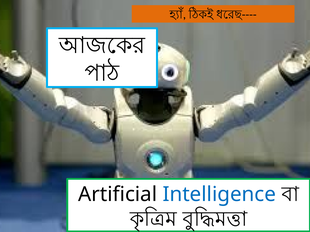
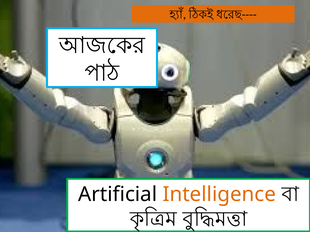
Intelligence colour: blue -> orange
